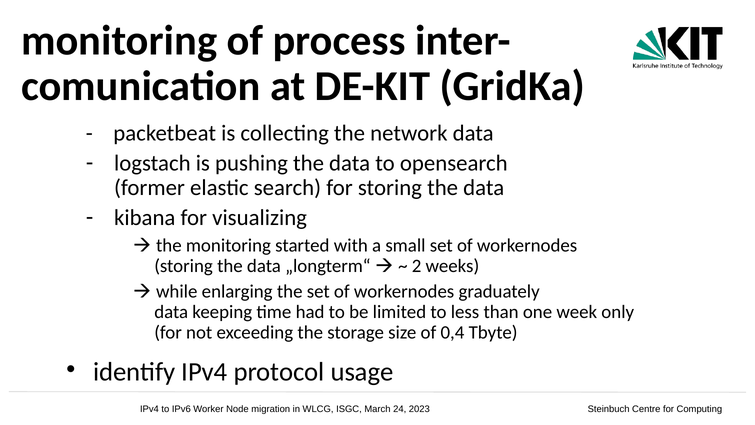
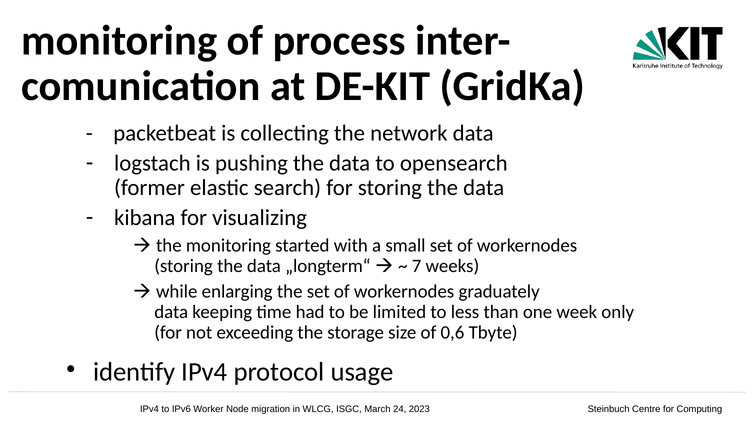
2: 2 -> 7
0,4: 0,4 -> 0,6
